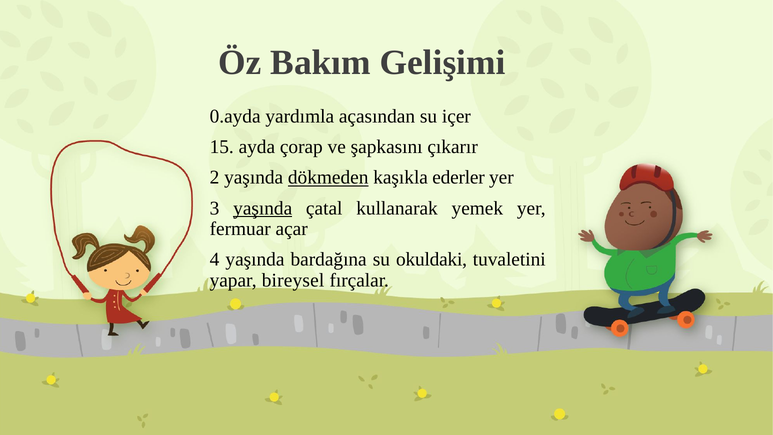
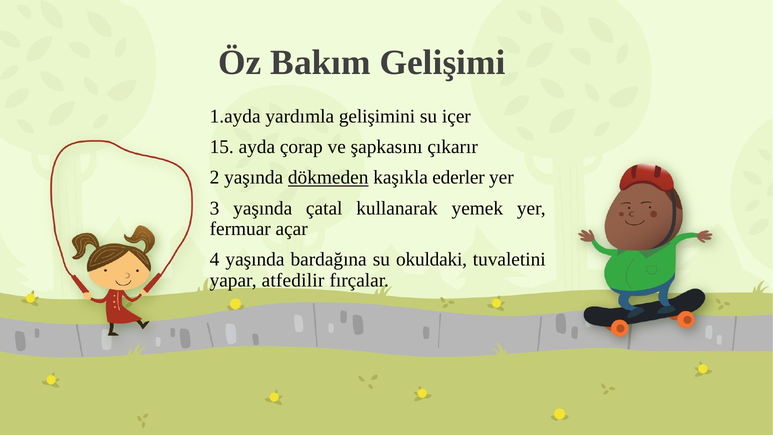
0.ayda: 0.ayda -> 1.ayda
açasından: açasından -> gelişimini
yaşında at (263, 208) underline: present -> none
bireysel: bireysel -> atfedilir
